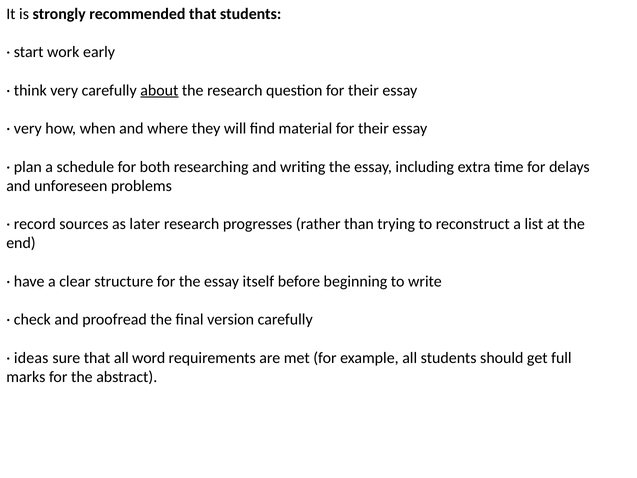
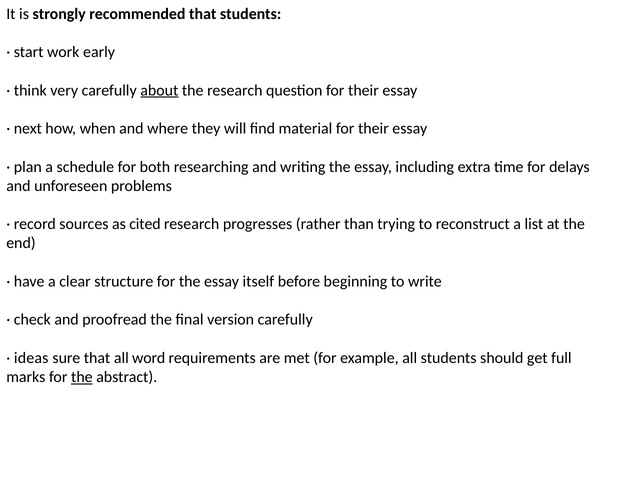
very at (28, 128): very -> next
later: later -> cited
the at (82, 377) underline: none -> present
